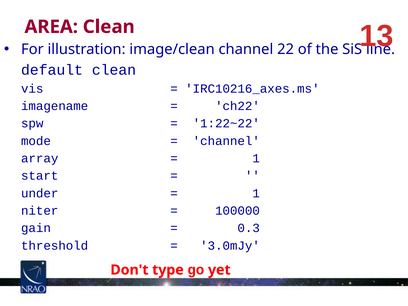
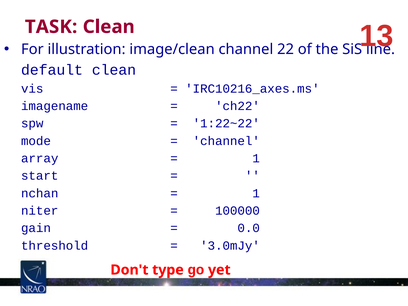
AREA: AREA -> TASK
under: under -> nchan
0.3: 0.3 -> 0.0
